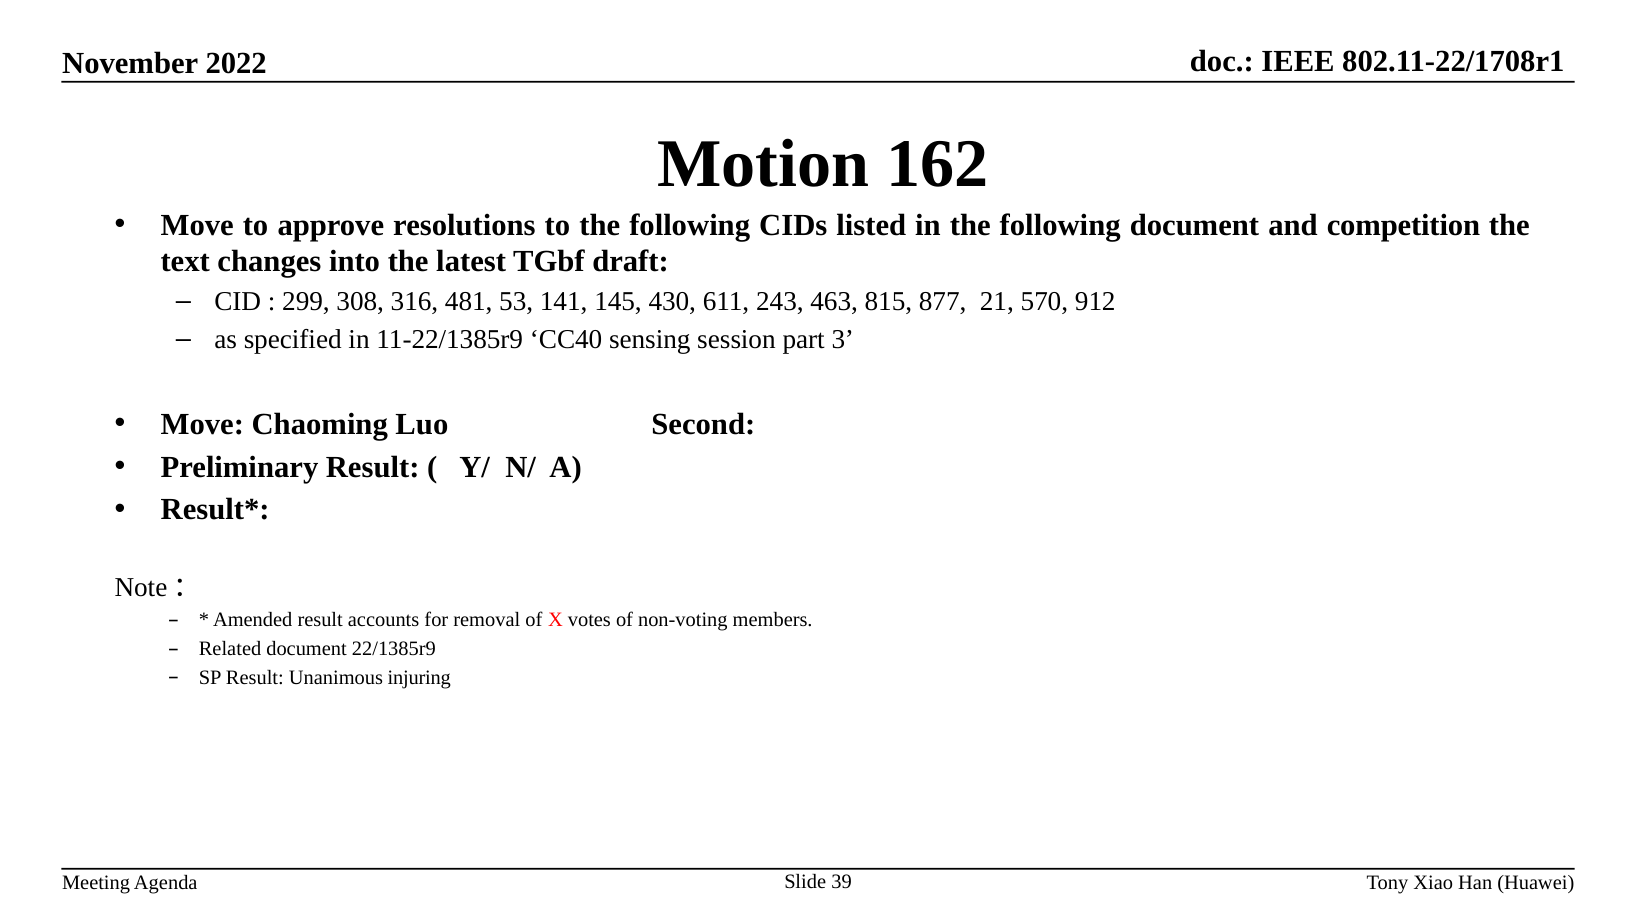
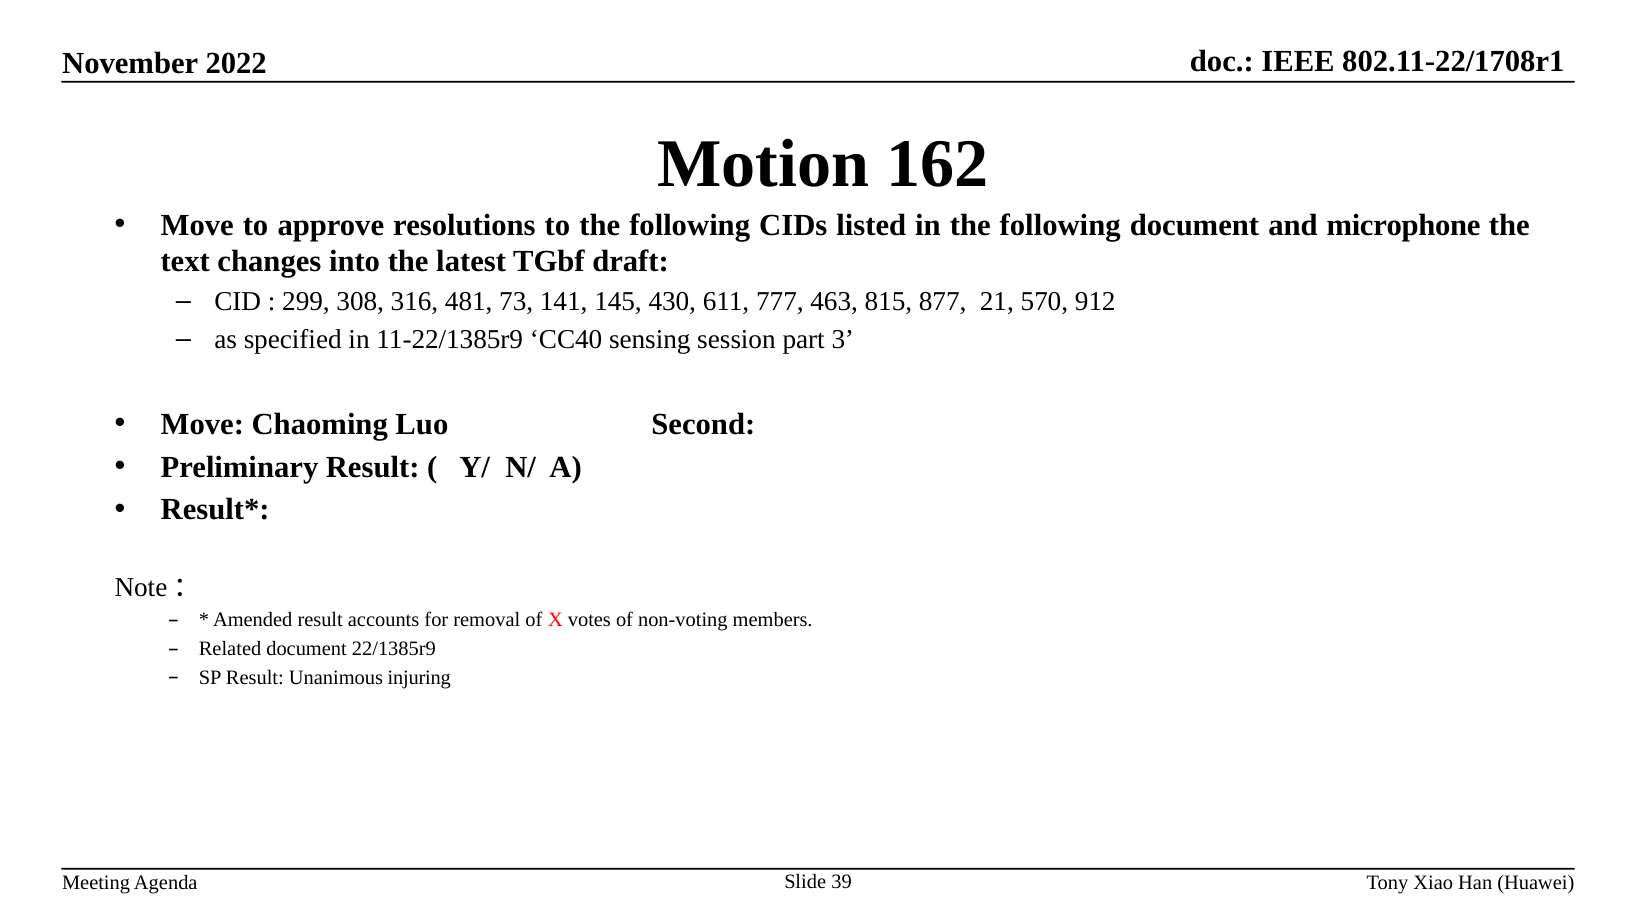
competition: competition -> microphone
53: 53 -> 73
243: 243 -> 777
